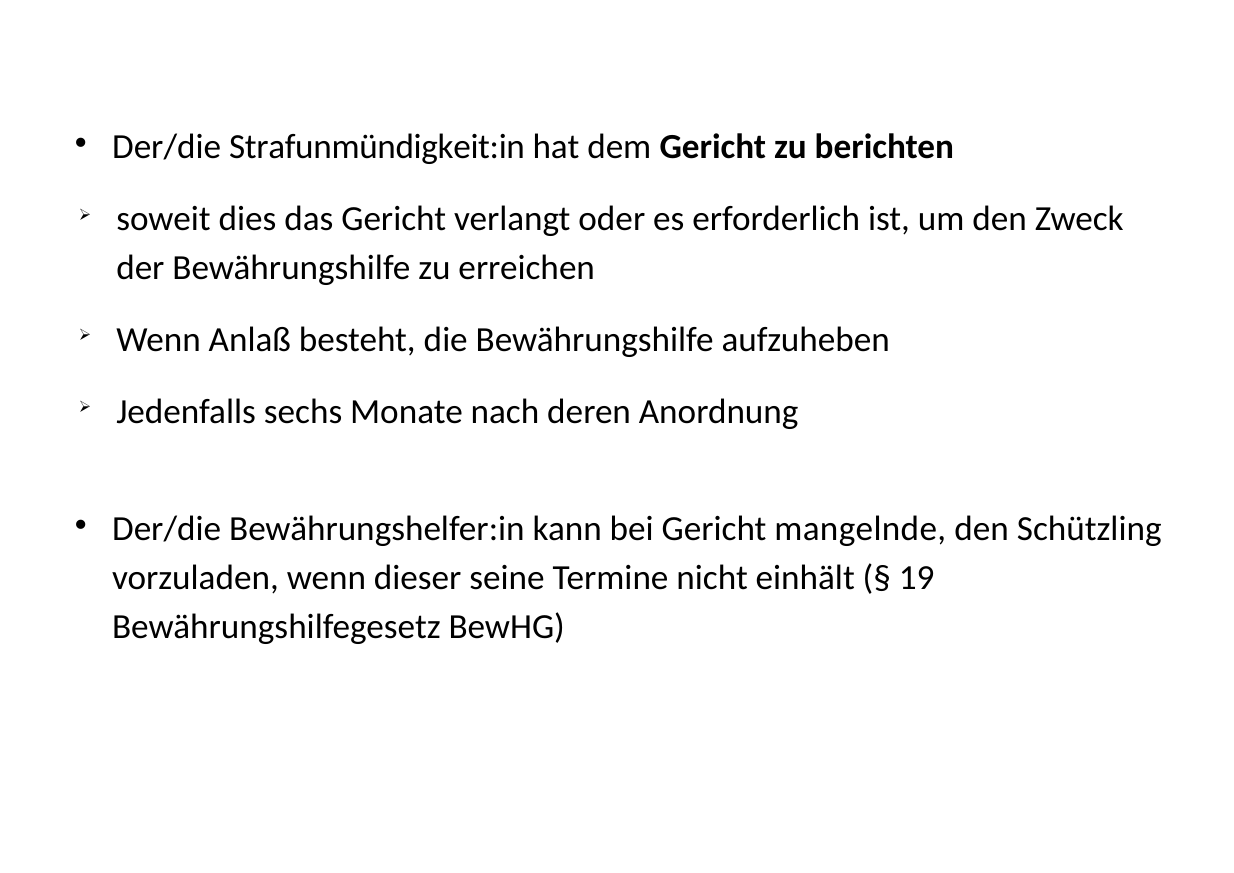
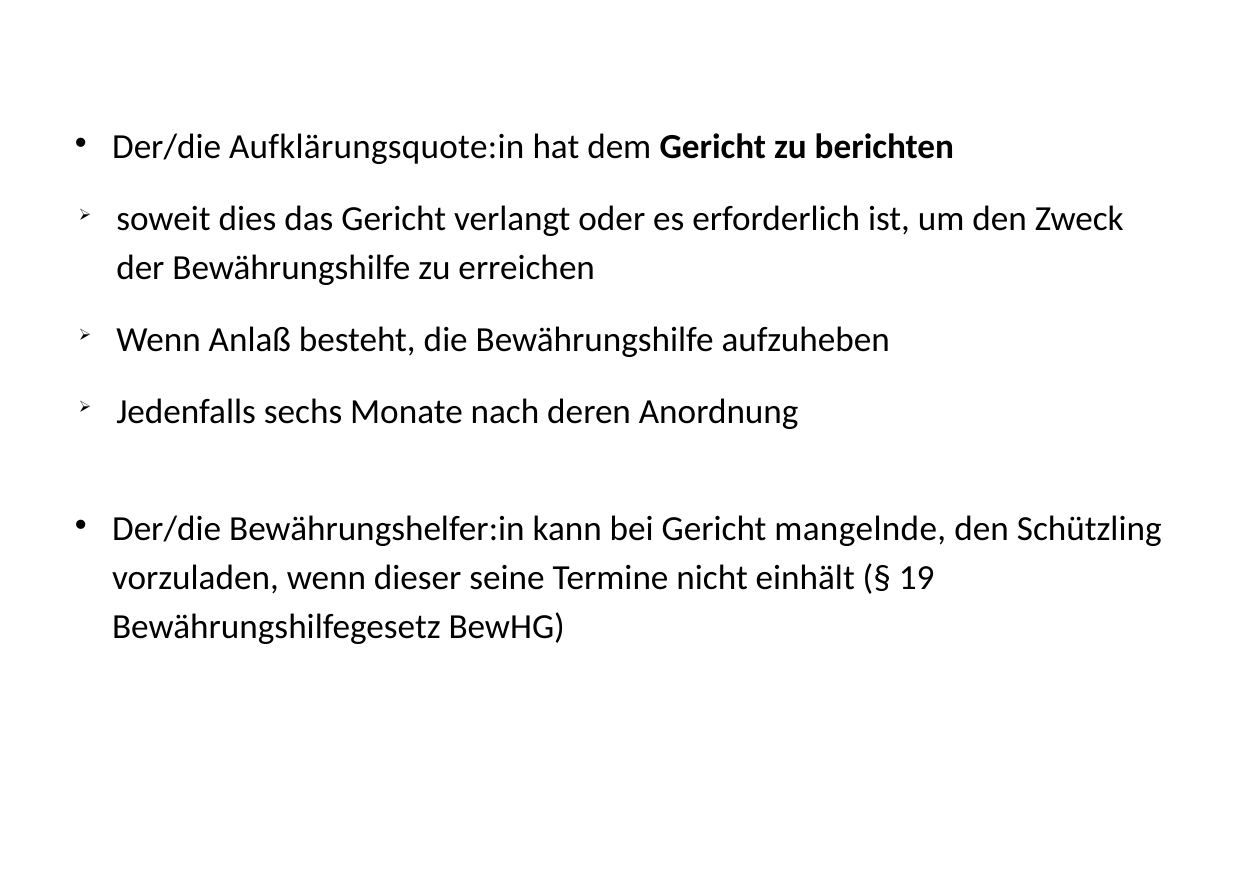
Strafunmündigkeit:in: Strafunmündigkeit:in -> Aufklärungsquote:in
